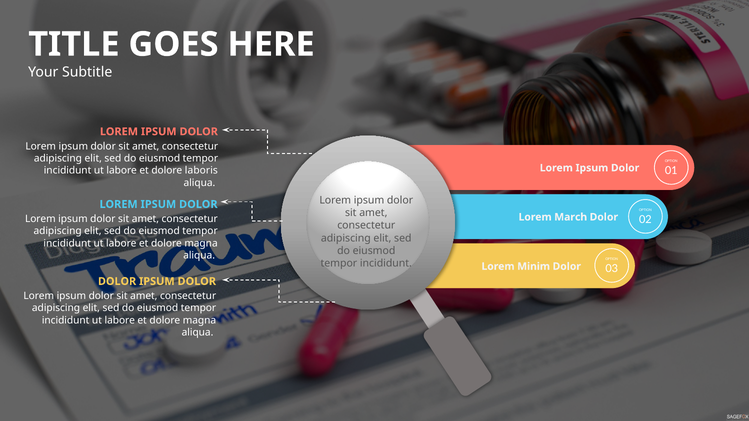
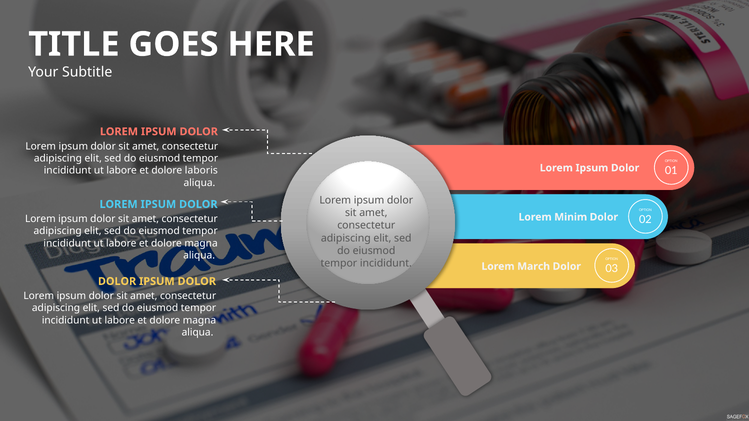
March: March -> Minim
Minim: Minim -> March
